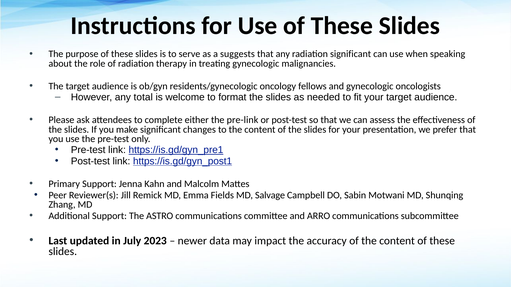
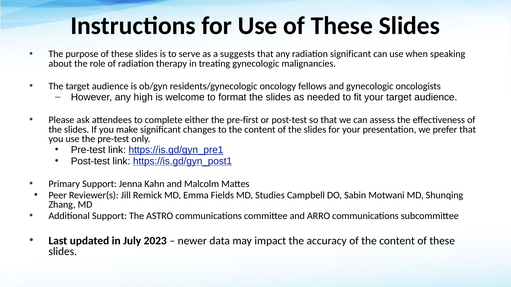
total: total -> high
pre-link: pre-link -> pre-first
Salvage: Salvage -> Studies
